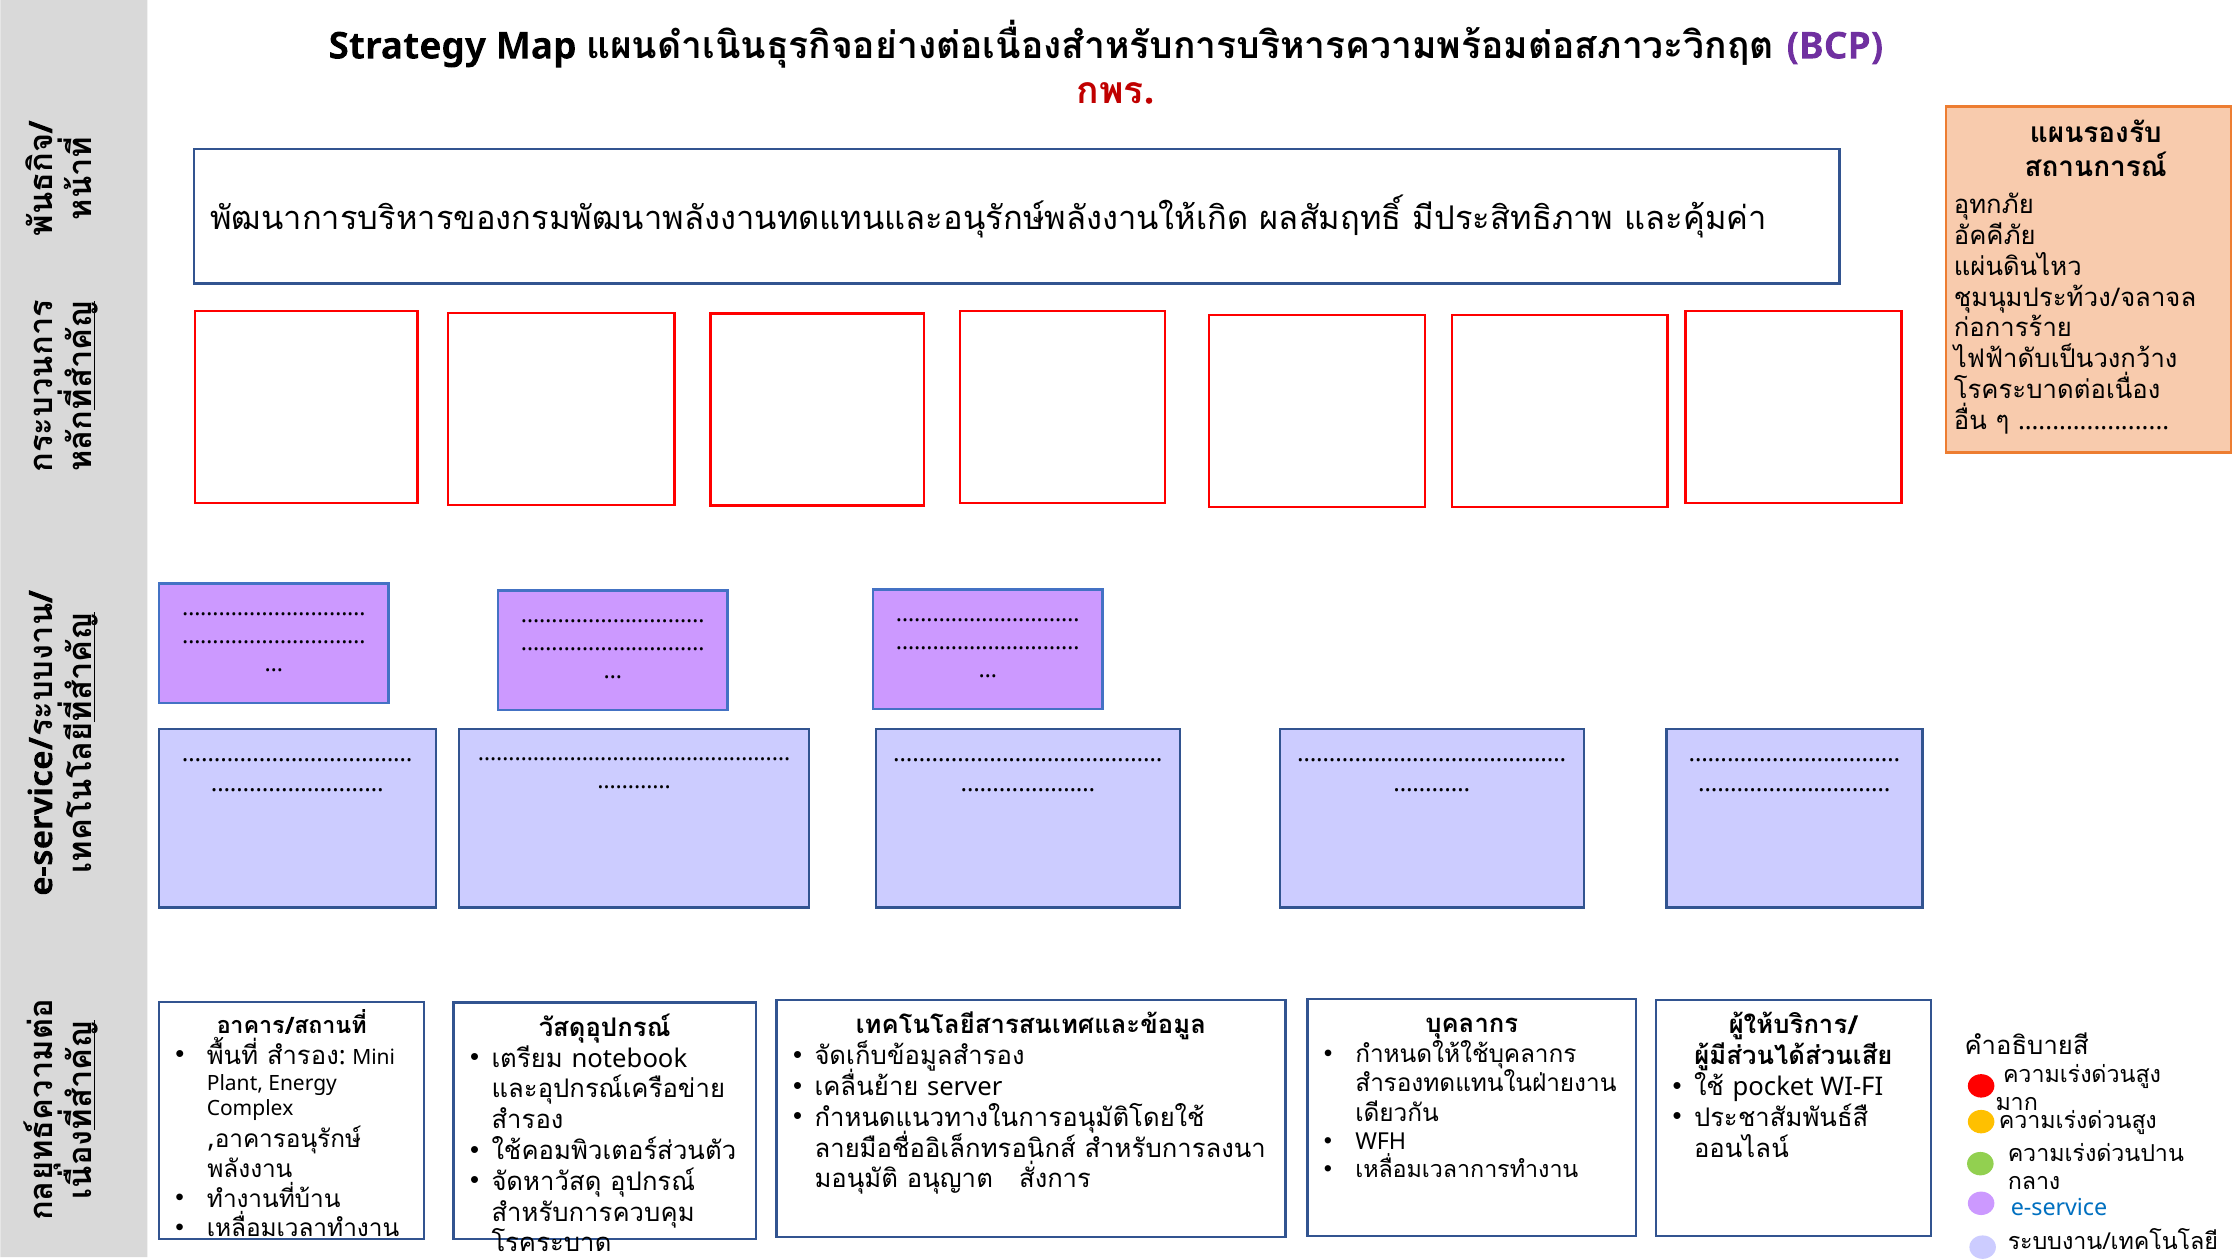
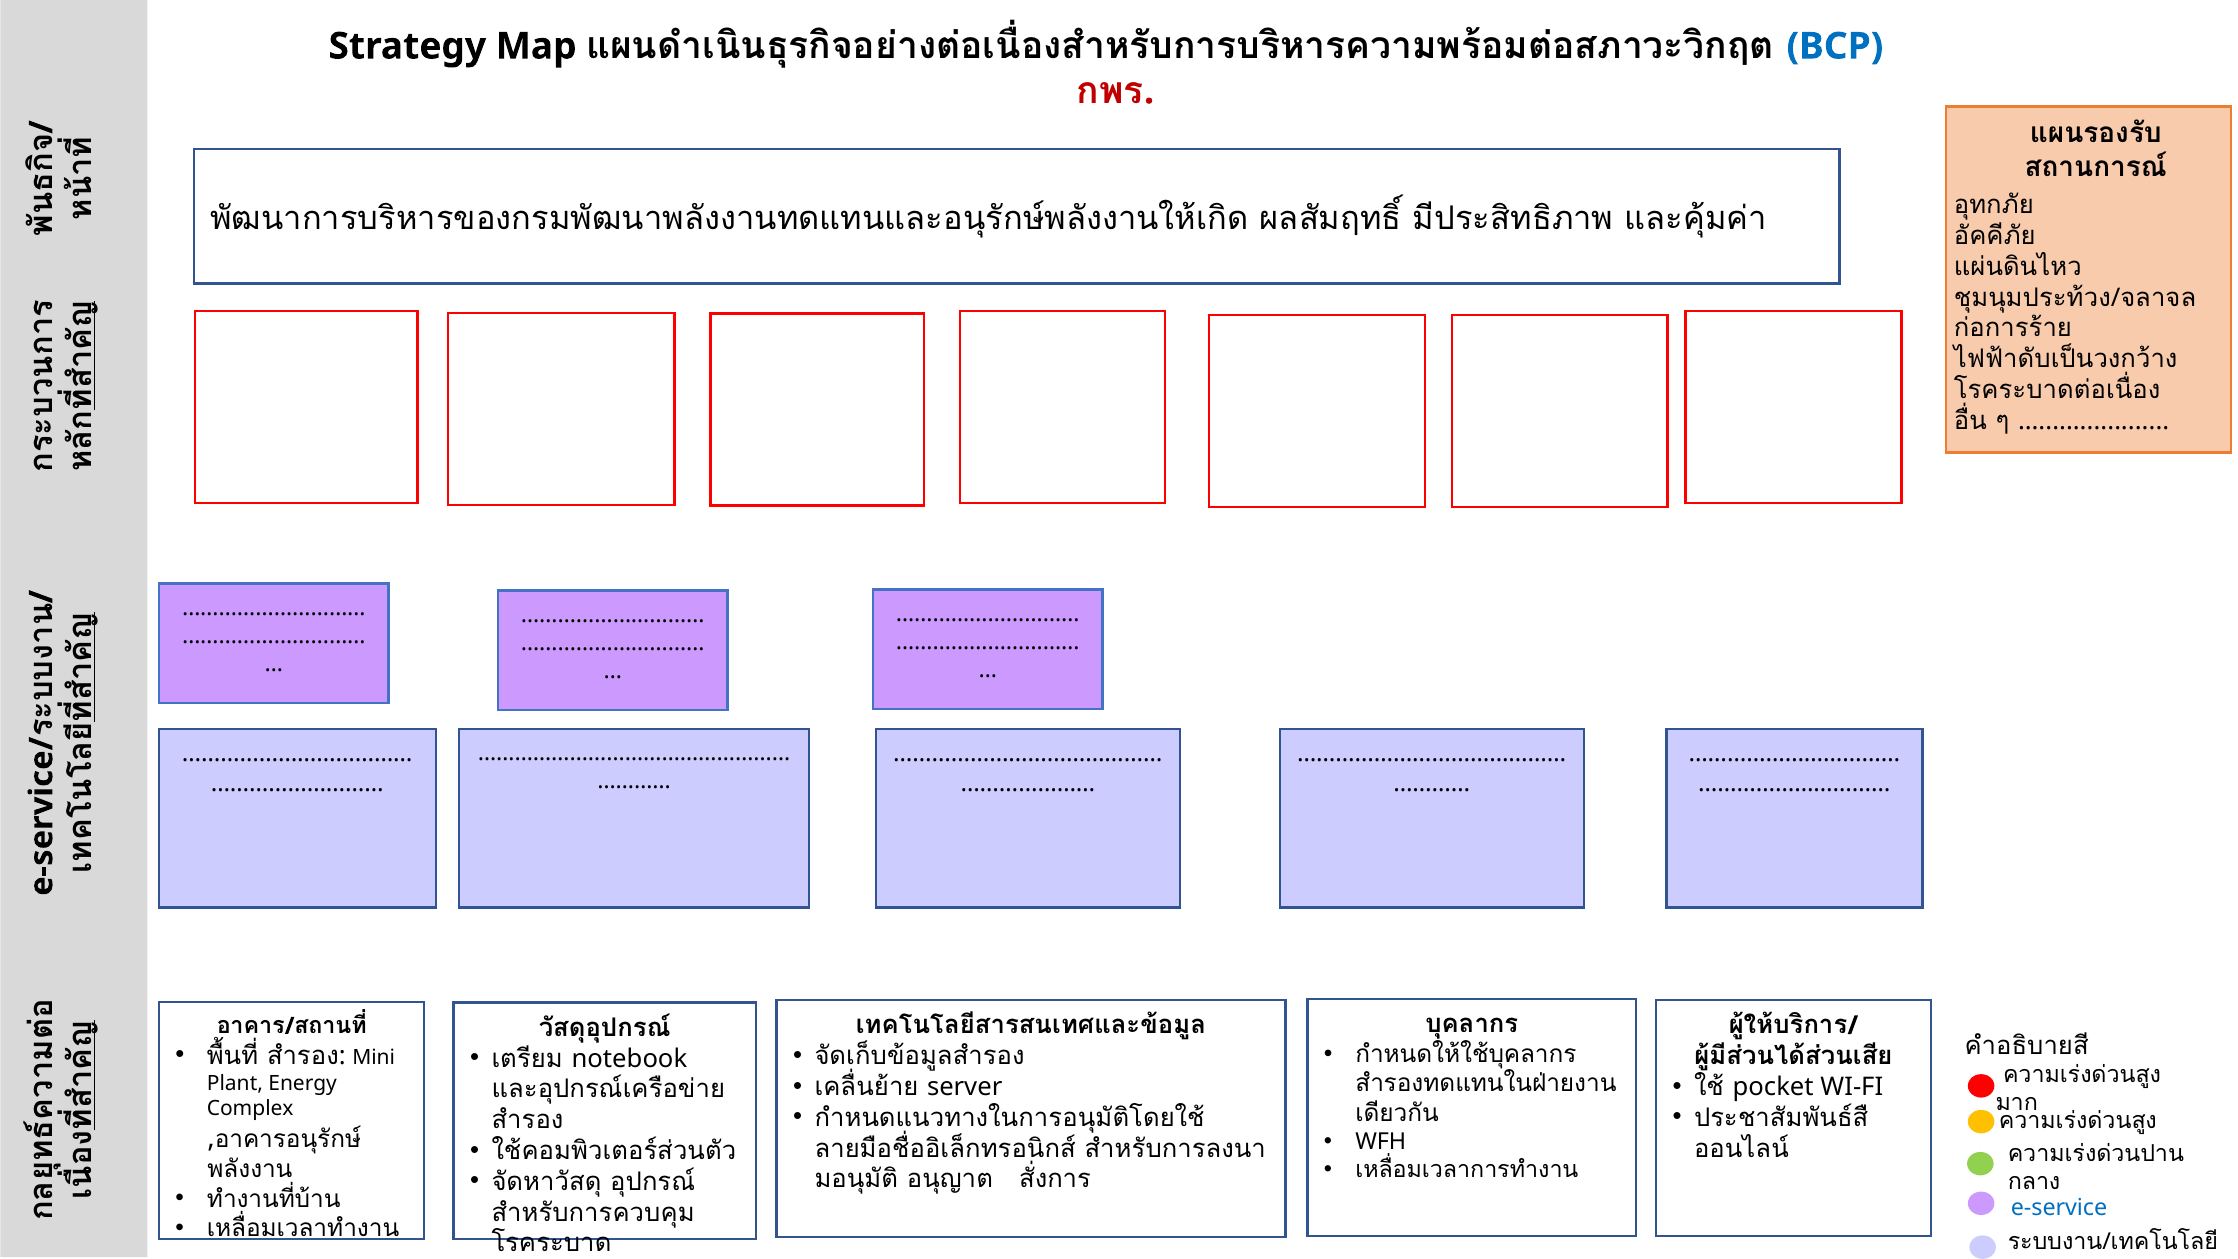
BCP colour: purple -> blue
